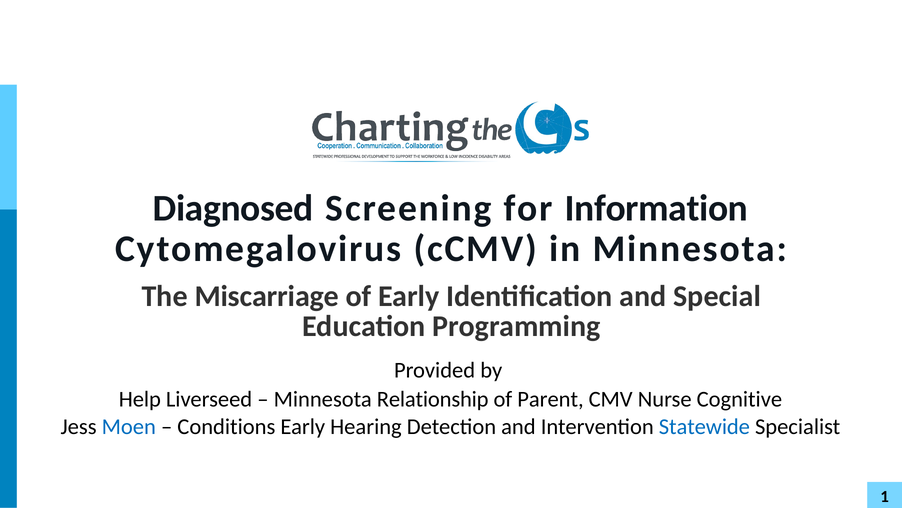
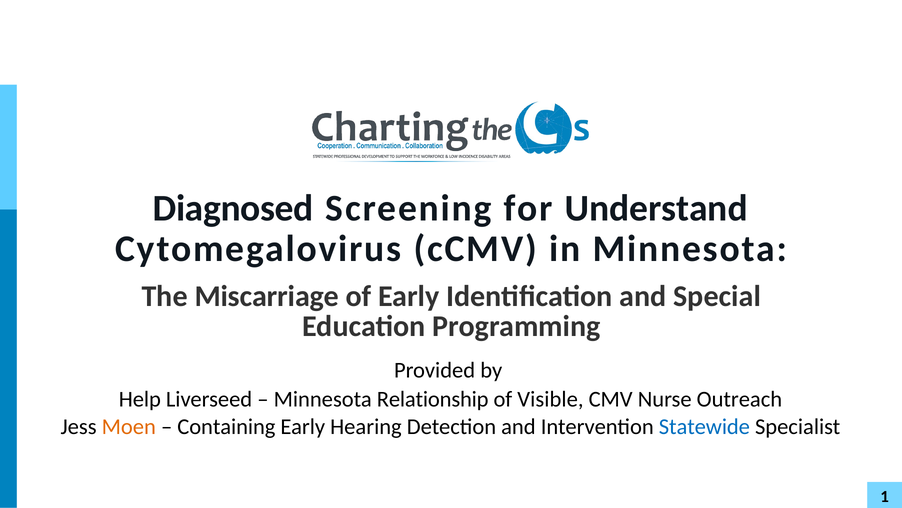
Information: Information -> Understand
Parent: Parent -> Visible
Cognitive: Cognitive -> Outreach
Moen colour: blue -> orange
Conditions: Conditions -> Containing
